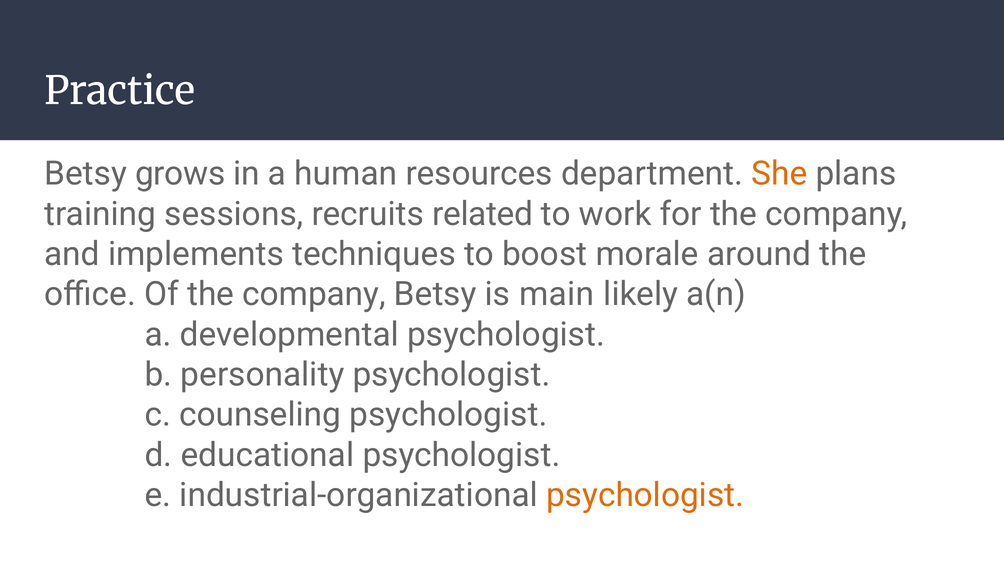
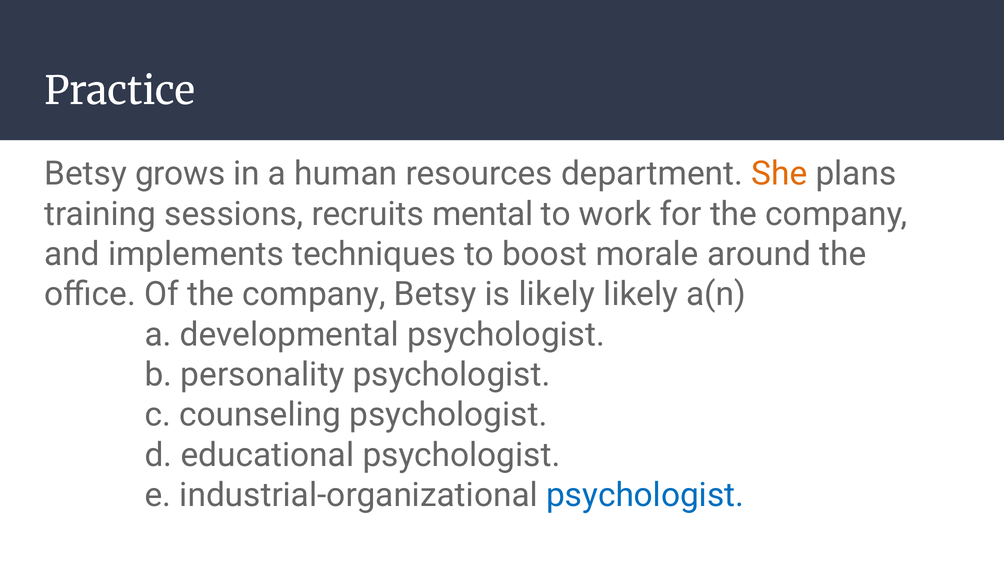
related: related -> mental
is main: main -> likely
psychologist at (645, 495) colour: orange -> blue
